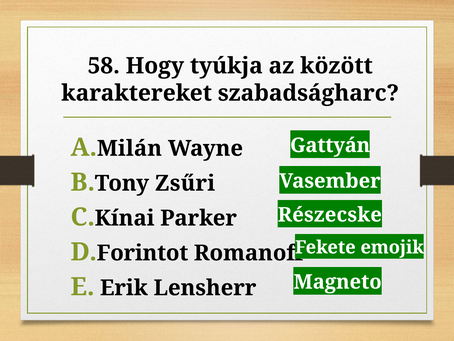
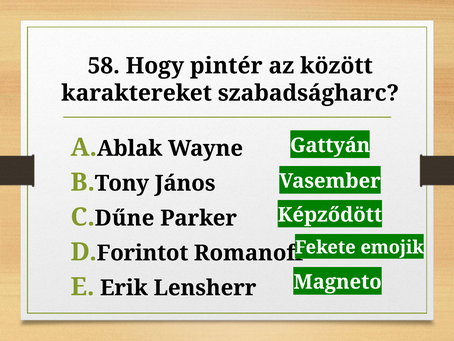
tyúkja: tyúkja -> pintér
Milán: Milán -> Ablak
Zsűri: Zsűri -> János
Részecske: Részecske -> Képződött
Kínai: Kínai -> Dűne
